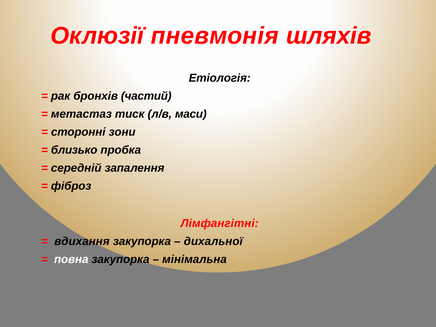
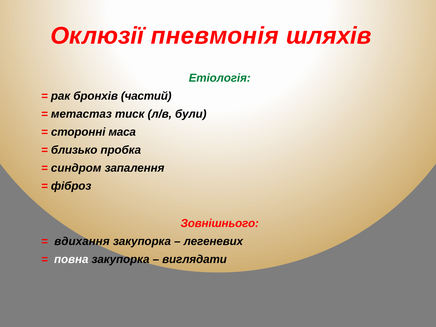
Етіологія colour: black -> green
маси: маси -> були
зони: зони -> маса
середній: середній -> синдром
Лімфангітні: Лімфангітні -> Зовнішнього
дихальної: дихальної -> легеневих
мінімальна: мінімальна -> виглядати
